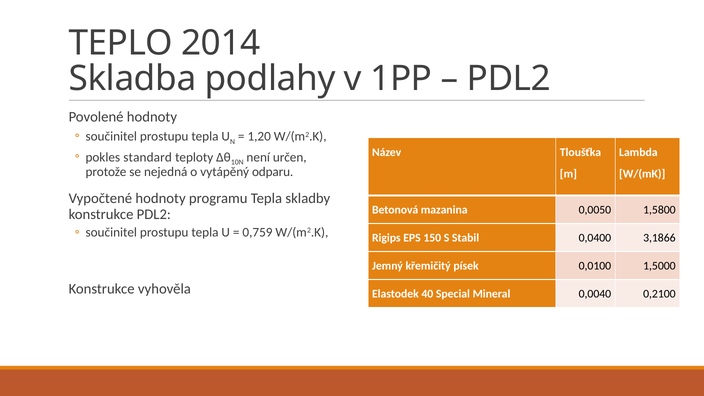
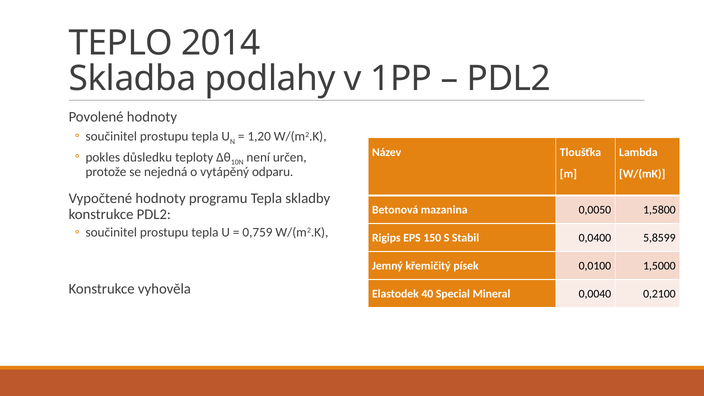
standard: standard -> důsledku
3,1866: 3,1866 -> 5,8599
